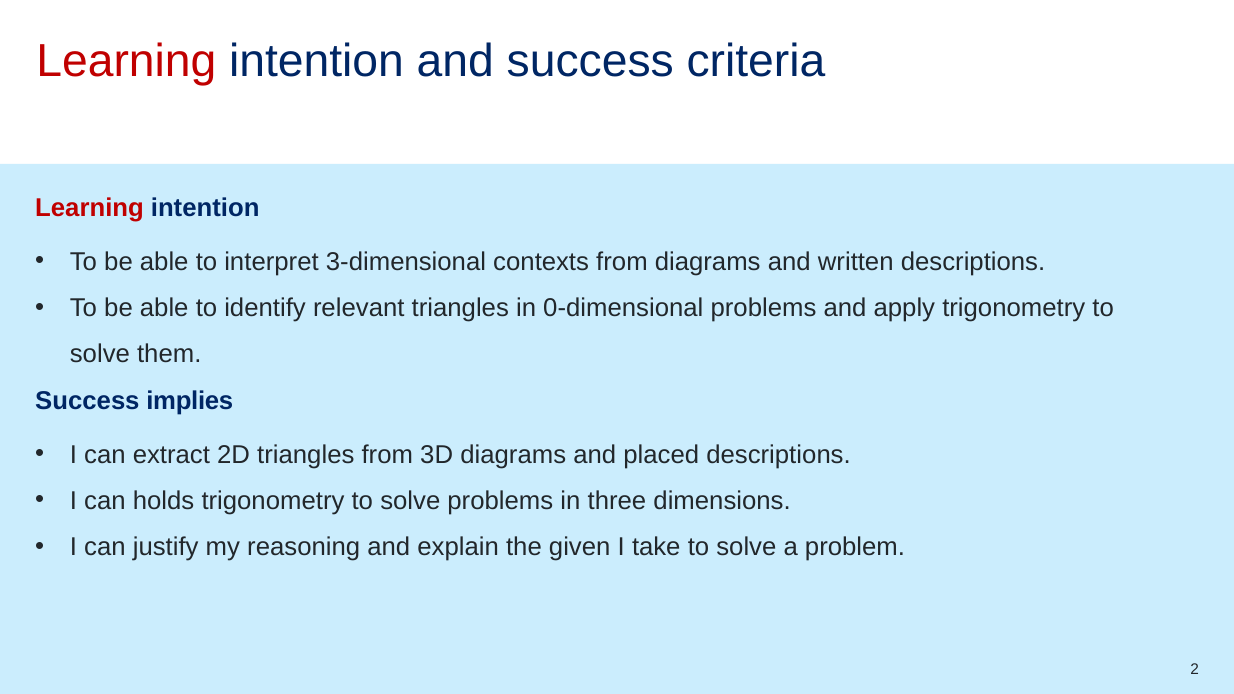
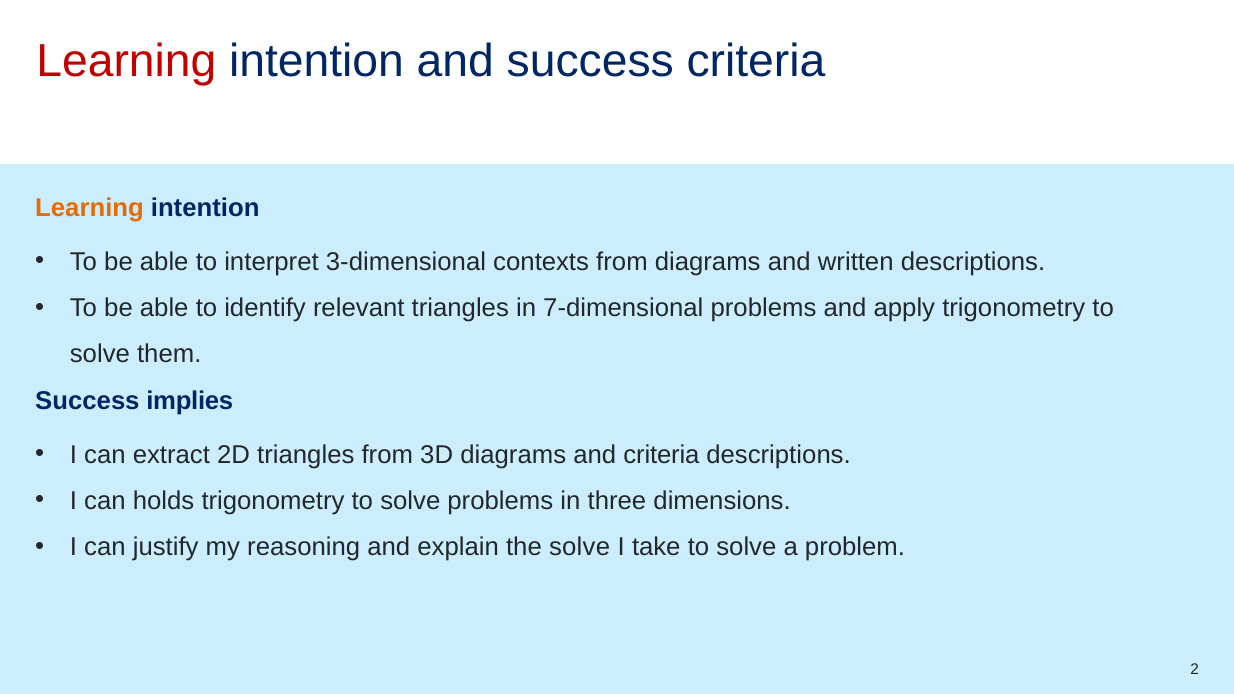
Learning at (90, 208) colour: red -> orange
0-dimensional: 0-dimensional -> 7-dimensional
and placed: placed -> criteria
the given: given -> solve
